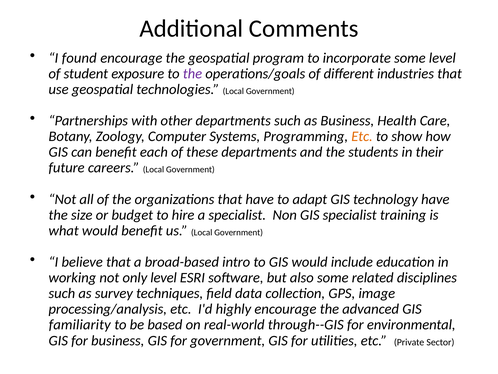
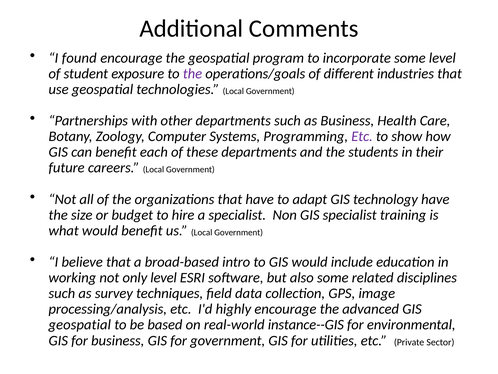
Etc at (362, 136) colour: orange -> purple
familiarity at (80, 324): familiarity -> geospatial
through--GIS: through--GIS -> instance--GIS
